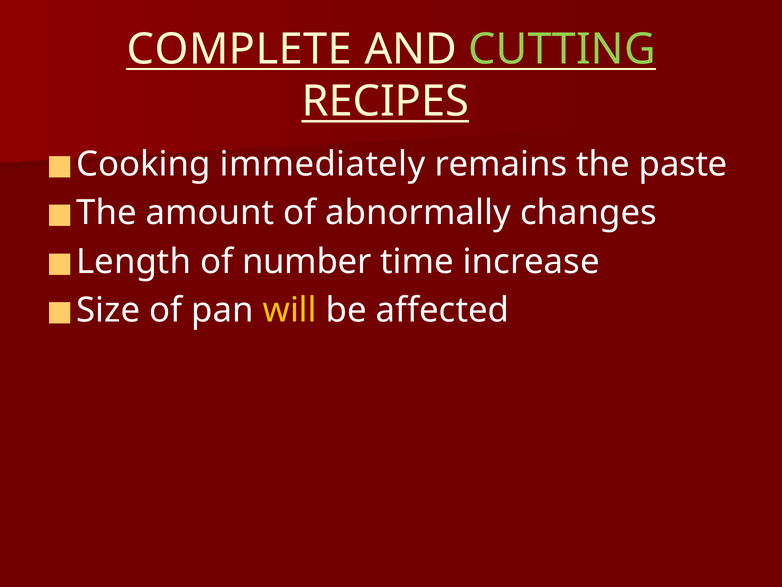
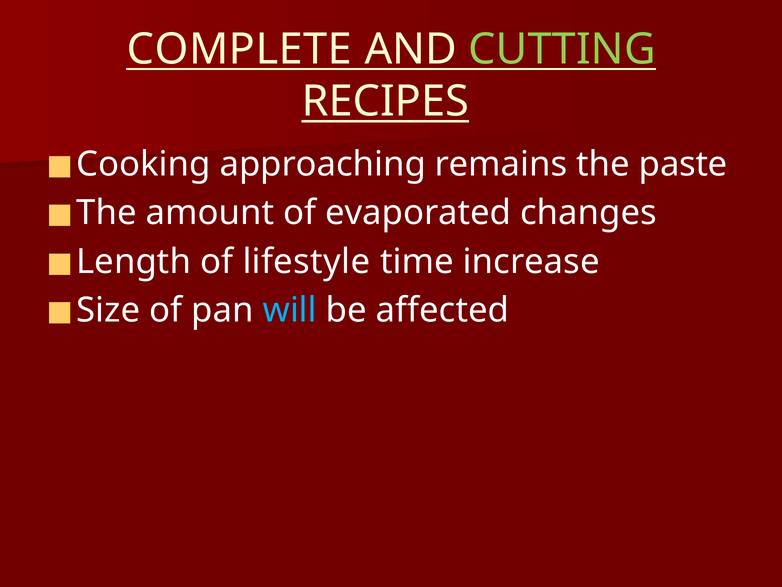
immediately: immediately -> approaching
abnormally: abnormally -> evaporated
number: number -> lifestyle
will colour: yellow -> light blue
